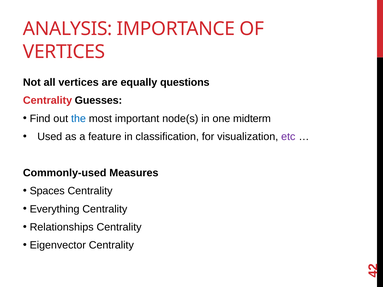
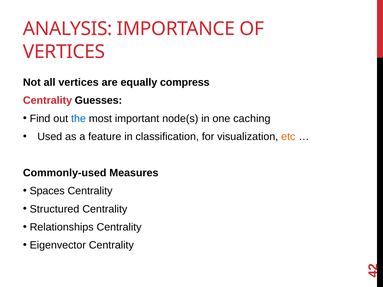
questions: questions -> compress
midterm: midterm -> caching
etc colour: purple -> orange
Everything: Everything -> Structured
